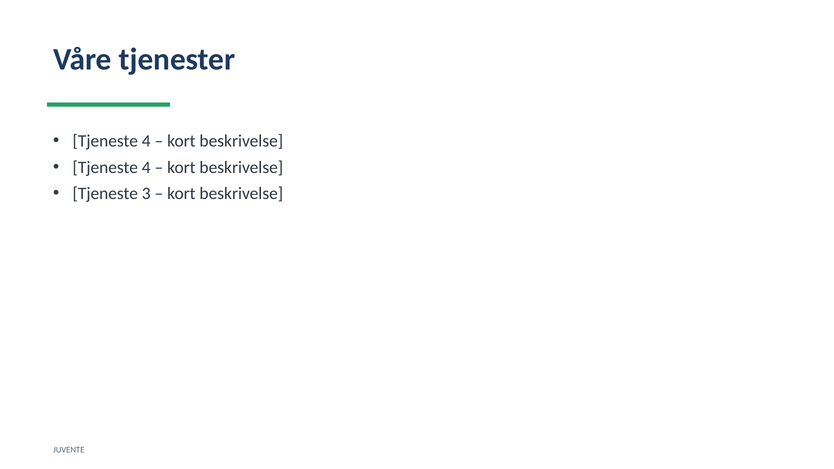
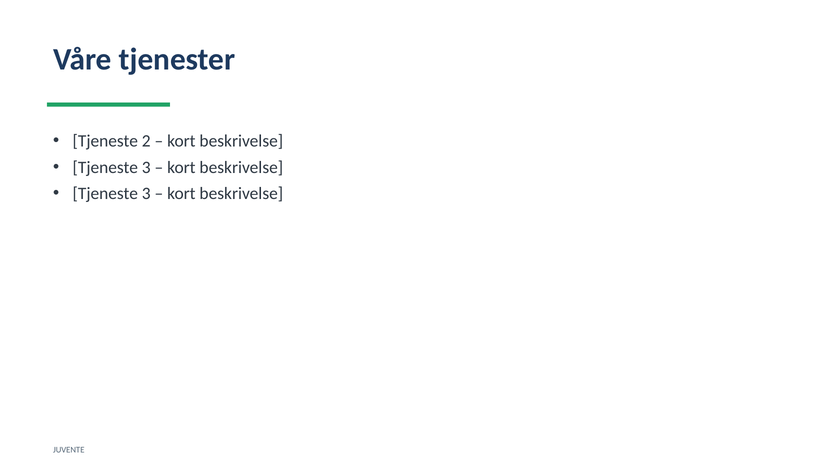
4 at (146, 141): 4 -> 2
4 at (146, 167): 4 -> 3
